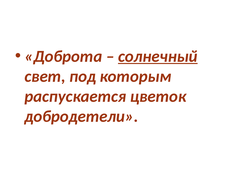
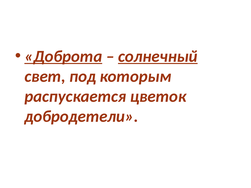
Доброта underline: none -> present
